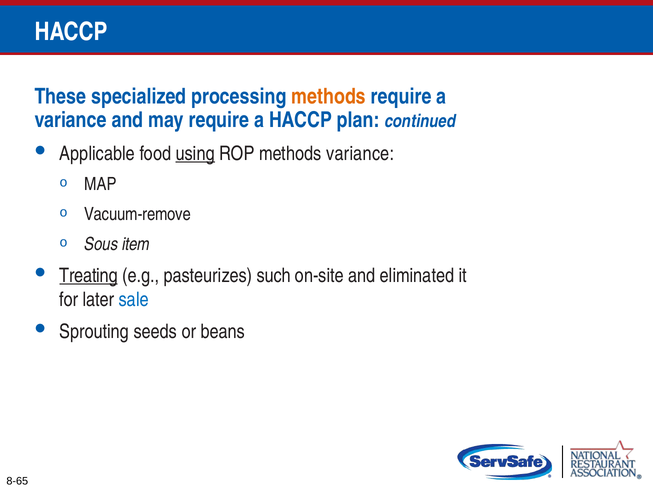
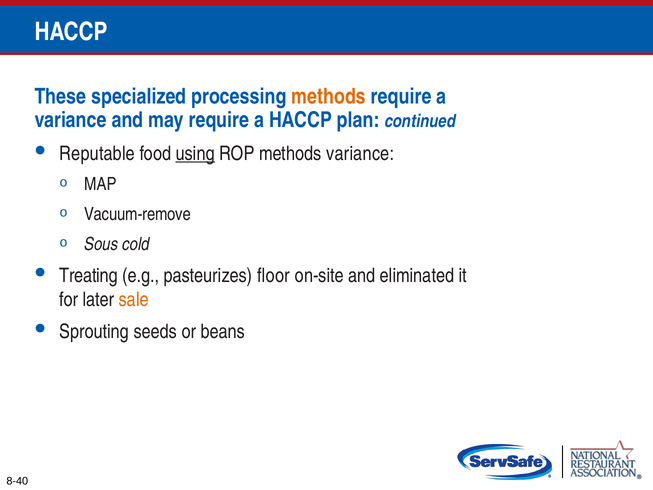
Applicable: Applicable -> Reputable
item: item -> cold
Treating underline: present -> none
such: such -> floor
sale colour: blue -> orange
8-65: 8-65 -> 8-40
